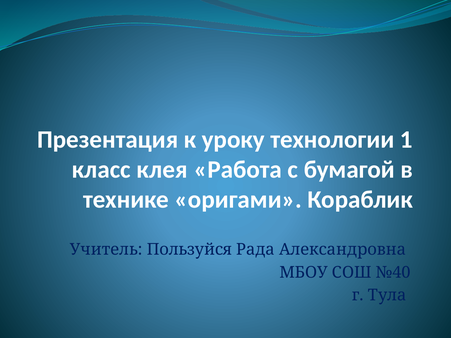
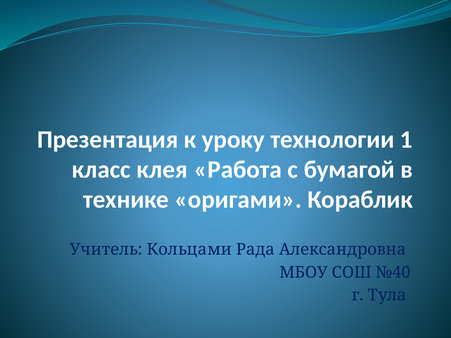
Пользуйся: Пользуйся -> Кольцами
